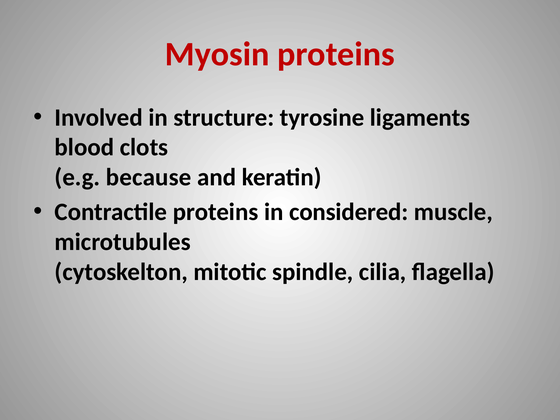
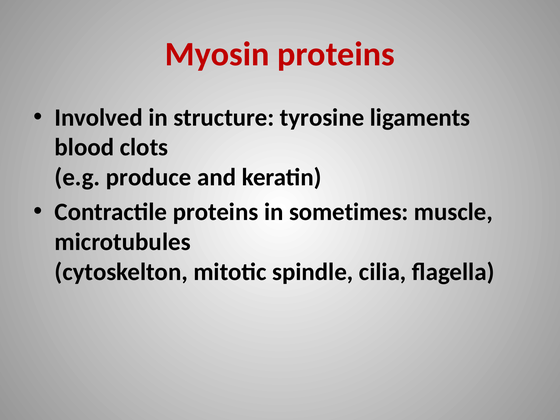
because: because -> produce
considered: considered -> sometimes
